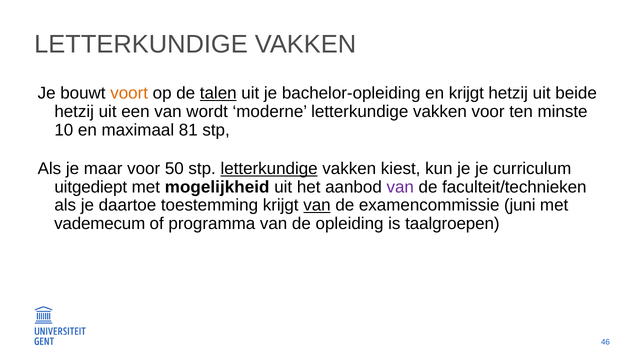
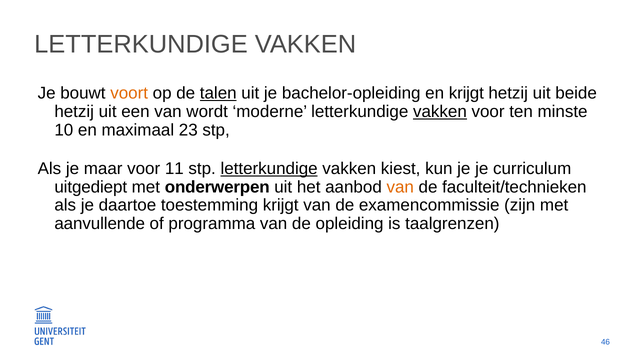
vakken at (440, 112) underline: none -> present
81: 81 -> 23
50: 50 -> 11
mogelijkheid: mogelijkheid -> onderwerpen
van at (400, 187) colour: purple -> orange
van at (317, 205) underline: present -> none
juni: juni -> zijn
vademecum: vademecum -> aanvullende
taalgroepen: taalgroepen -> taalgrenzen
